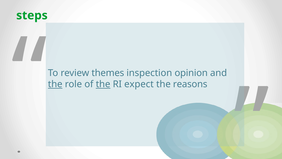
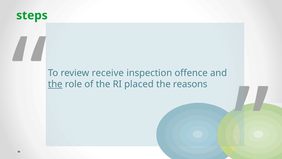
themes: themes -> receive
opinion: opinion -> offence
the at (103, 84) underline: present -> none
expect: expect -> placed
